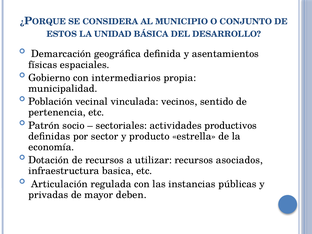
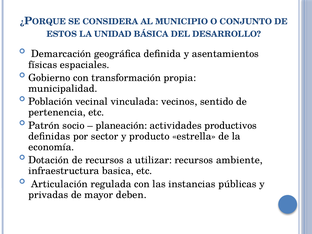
intermediarios: intermediarios -> transformación
sectoriales: sectoriales -> planeación
asociados: asociados -> ambiente
